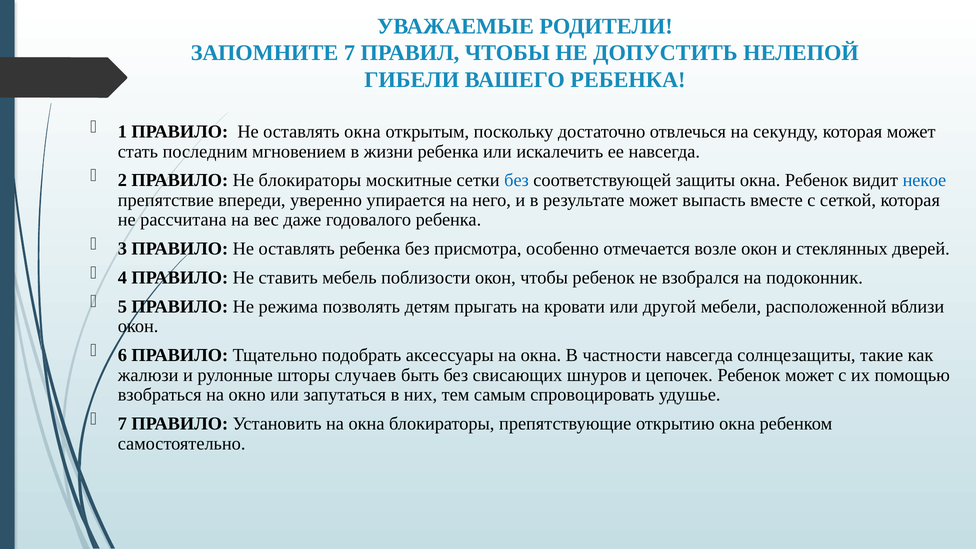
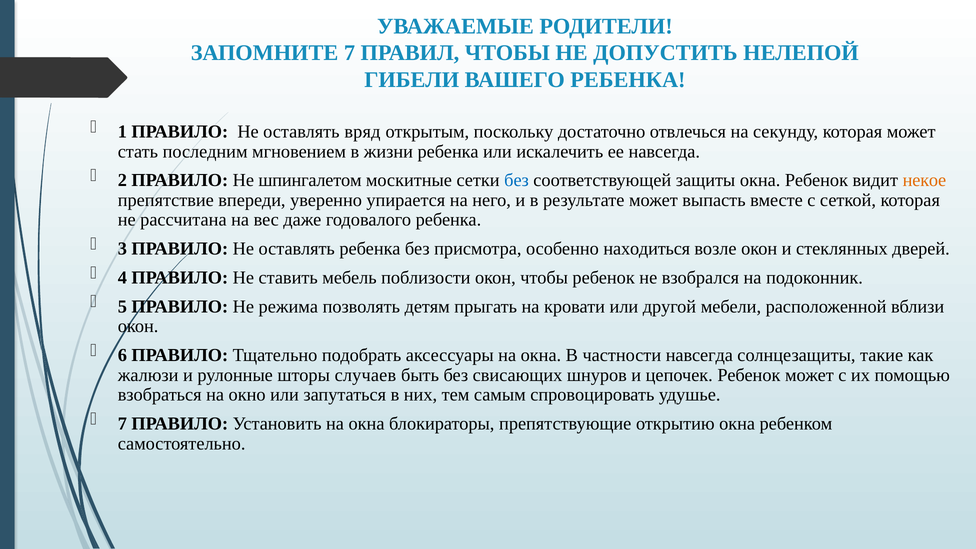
оставлять окна: окна -> вряд
Не блокираторы: блокираторы -> шпингалетом
некое colour: blue -> orange
отмечается: отмечается -> находиться
